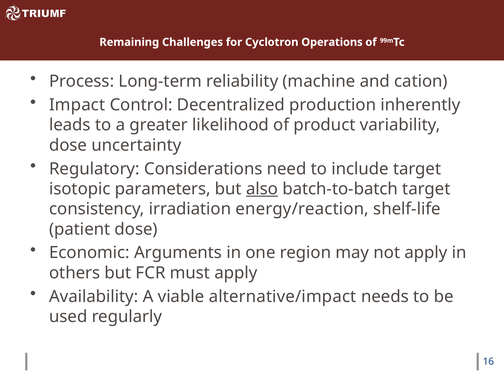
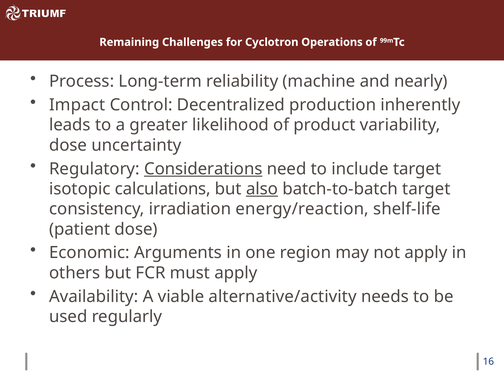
cation: cation -> nearly
Considerations underline: none -> present
parameters: parameters -> calculations
alternative/impact: alternative/impact -> alternative/activity
